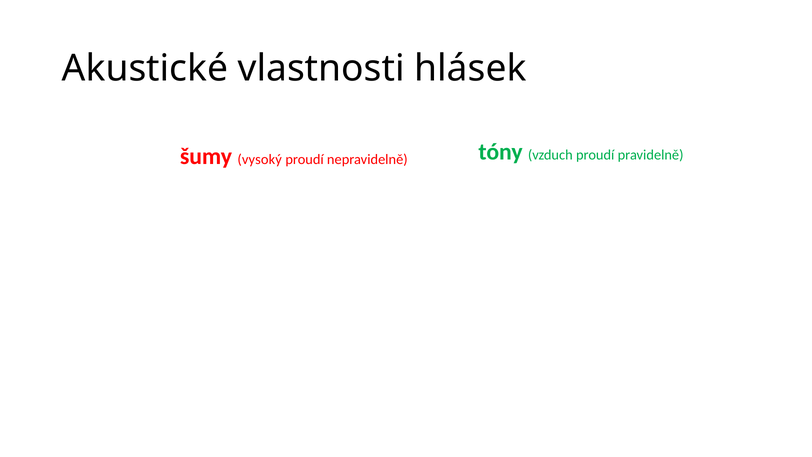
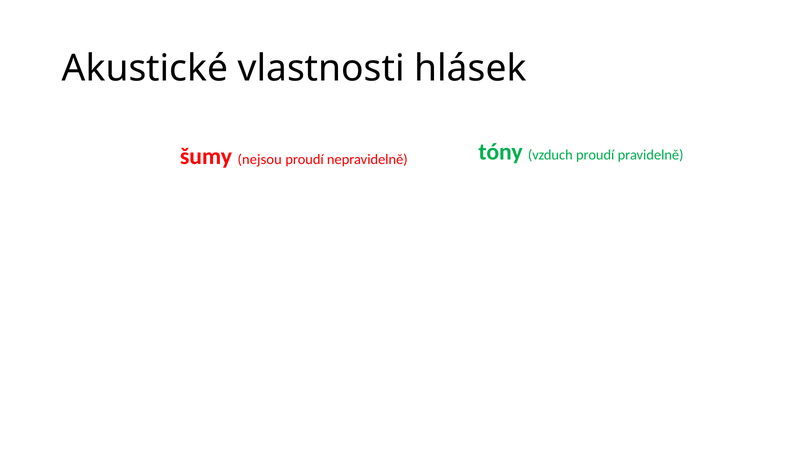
vysoký: vysoký -> nejsou
